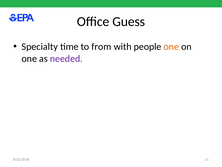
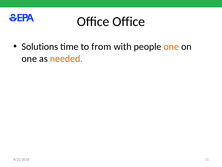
Office Guess: Guess -> Office
Specialty: Specialty -> Solutions
needed colour: purple -> orange
